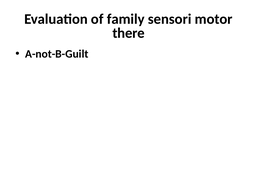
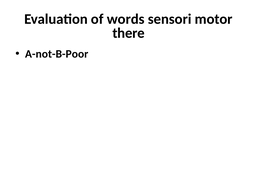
family: family -> words
A-not-B-Guilt: A-not-B-Guilt -> A-not-B-Poor
